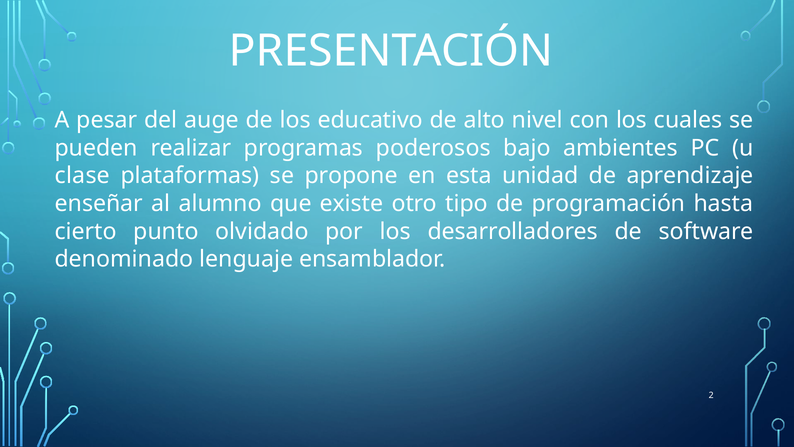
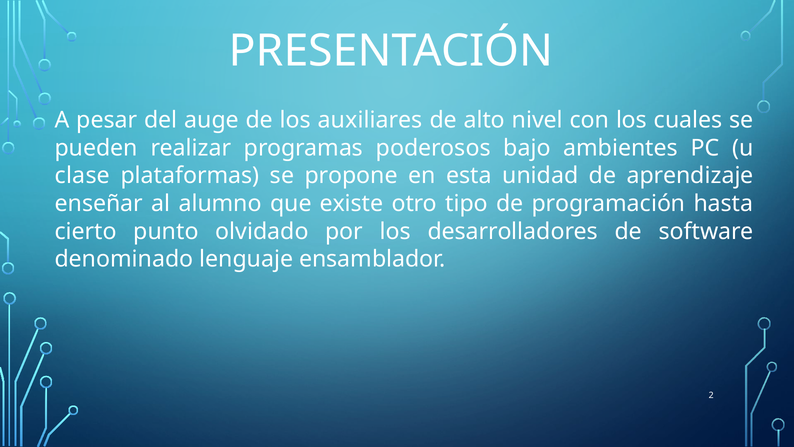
educativo: educativo -> auxiliares
